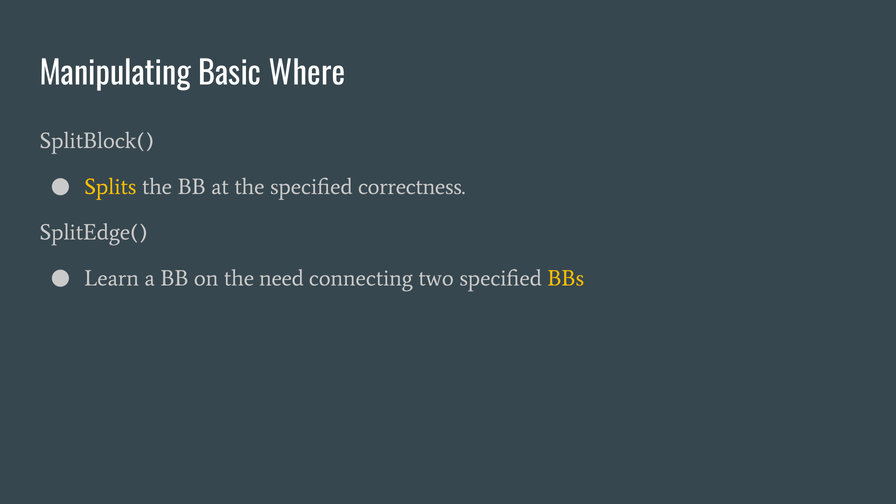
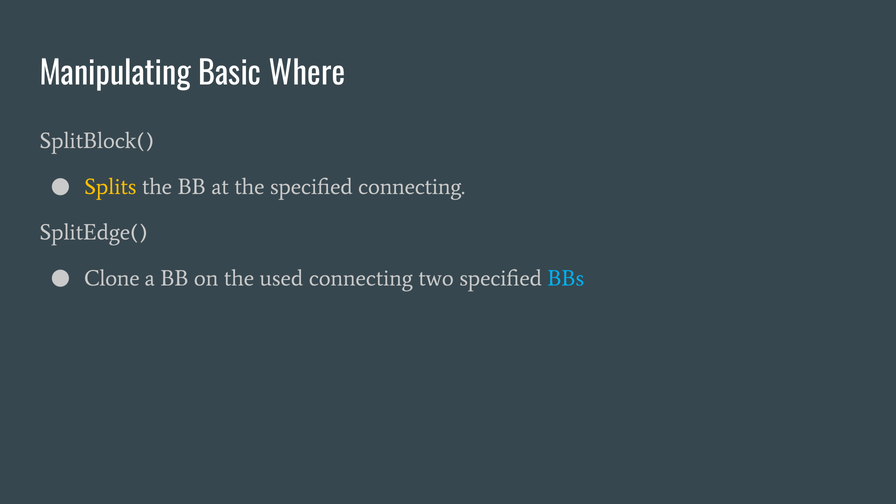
specified correctness: correctness -> connecting
Learn: Learn -> Clone
need: need -> used
BBs colour: yellow -> light blue
